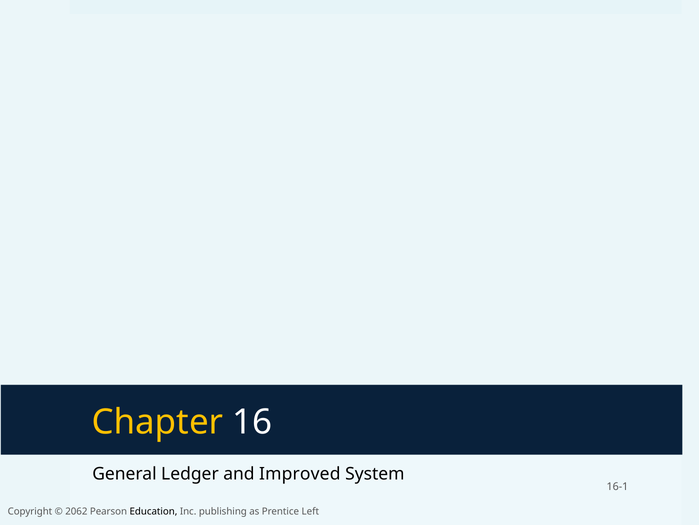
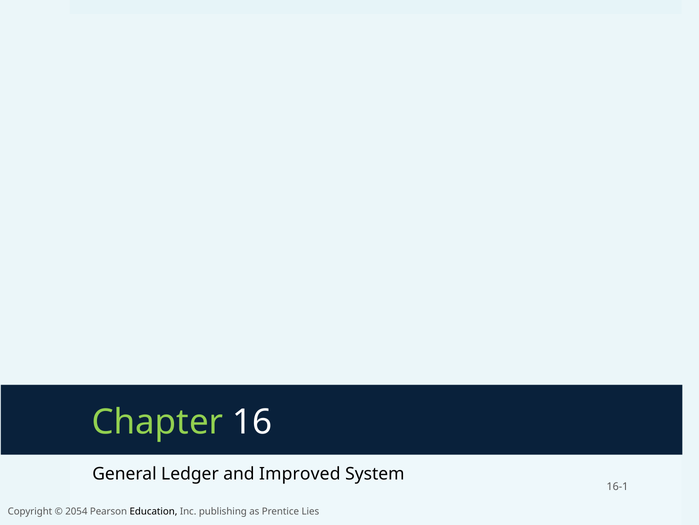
Chapter colour: yellow -> light green
2062: 2062 -> 2054
Left: Left -> Lies
